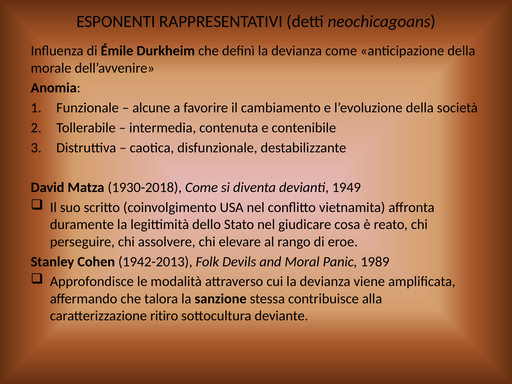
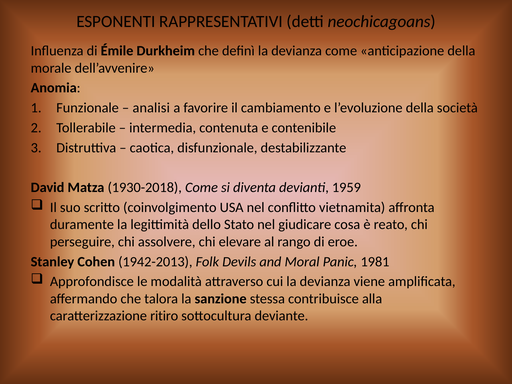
alcune: alcune -> analisi
1949: 1949 -> 1959
1989: 1989 -> 1981
